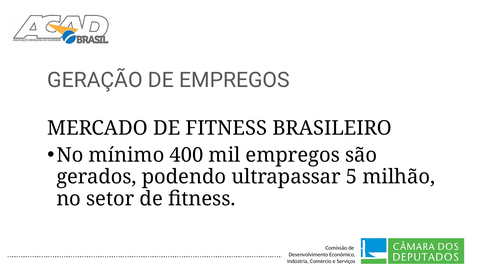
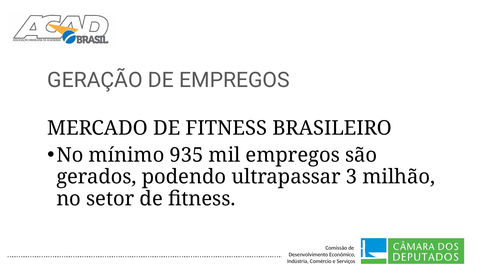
400: 400 -> 935
5: 5 -> 3
